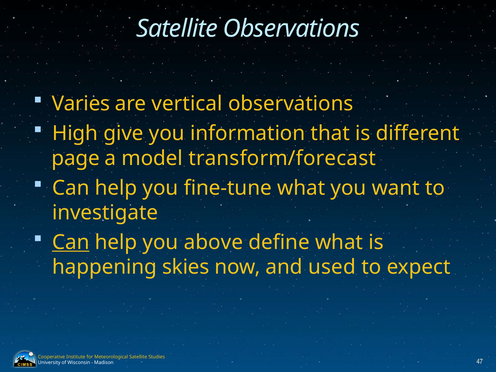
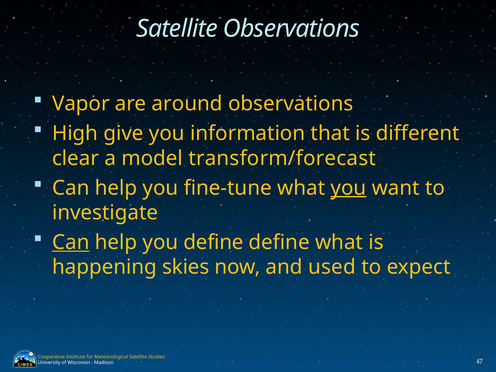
Varies: Varies -> Vapor
vertical: vertical -> around
page: page -> clear
you at (348, 188) underline: none -> present
you above: above -> define
